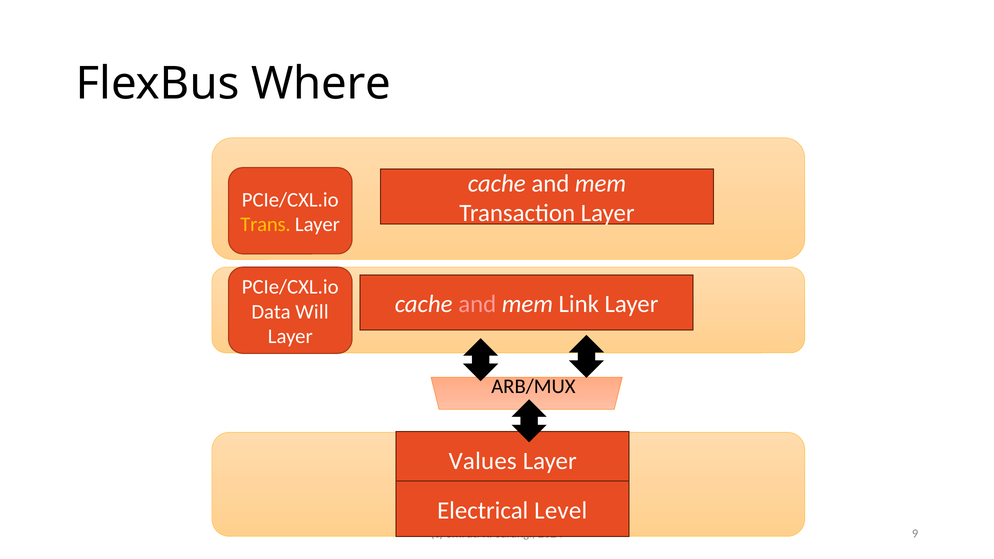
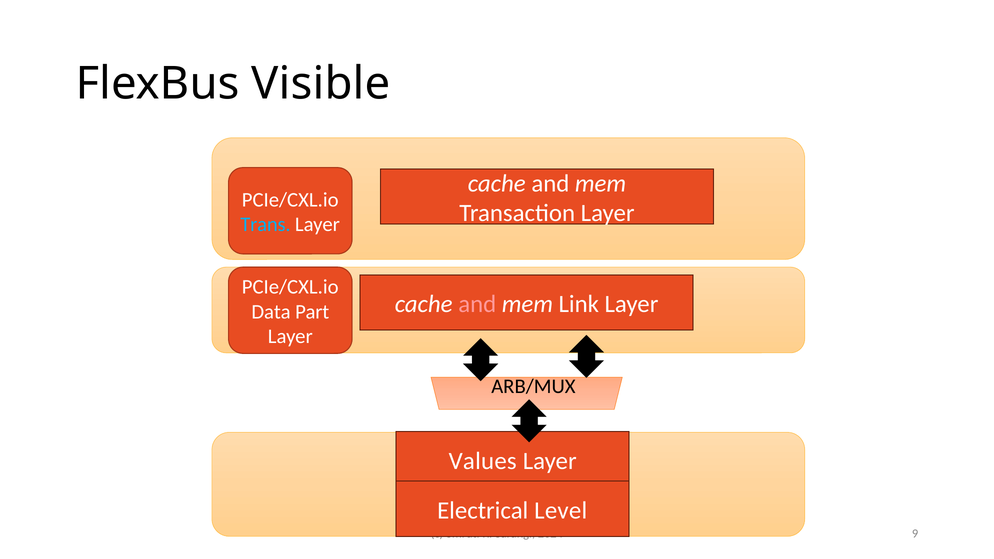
Where: Where -> Visible
Trans colour: yellow -> light blue
Will: Will -> Part
